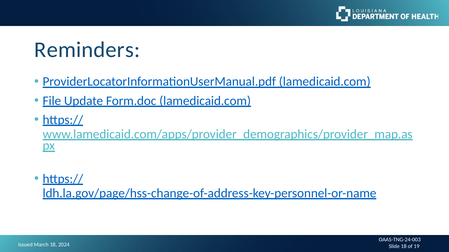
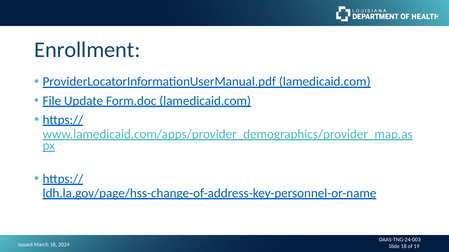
Reminders: Reminders -> Enrollment
